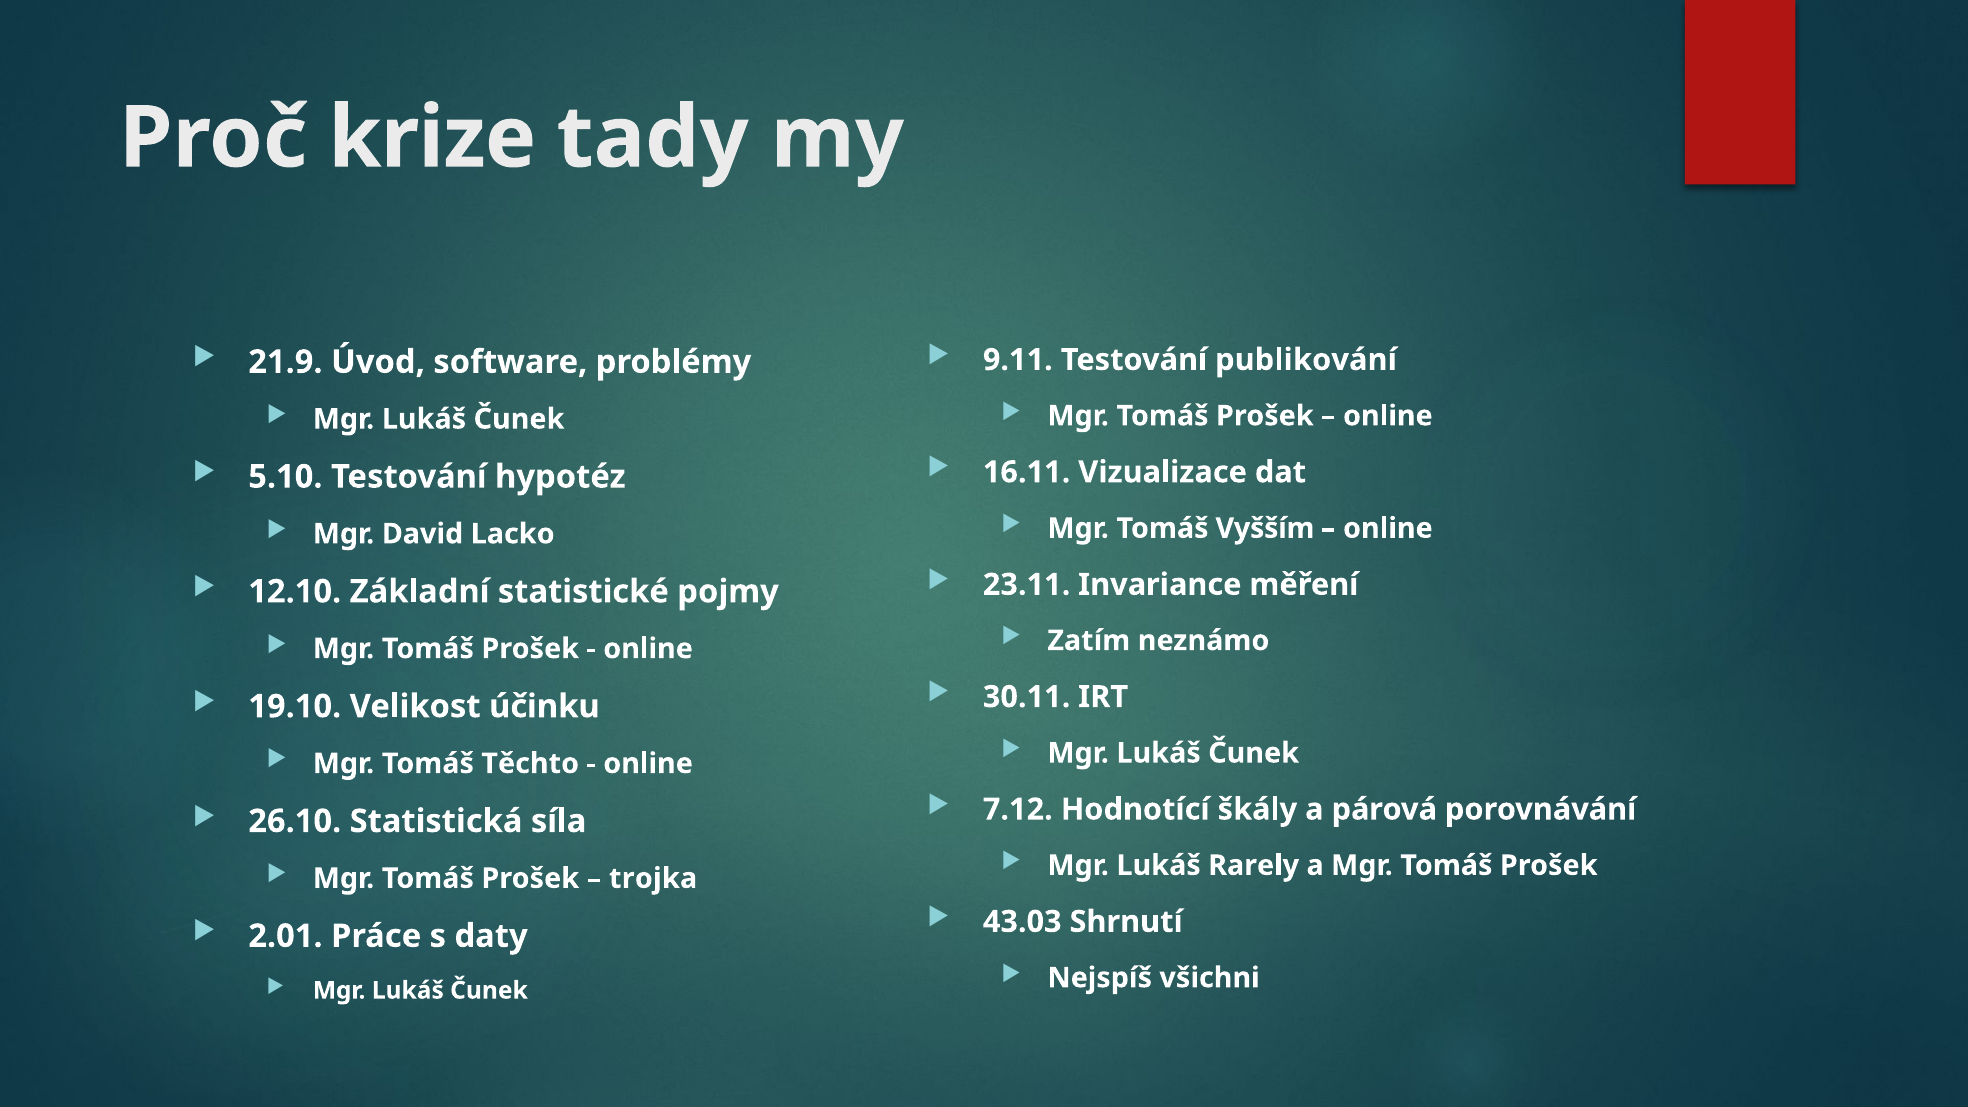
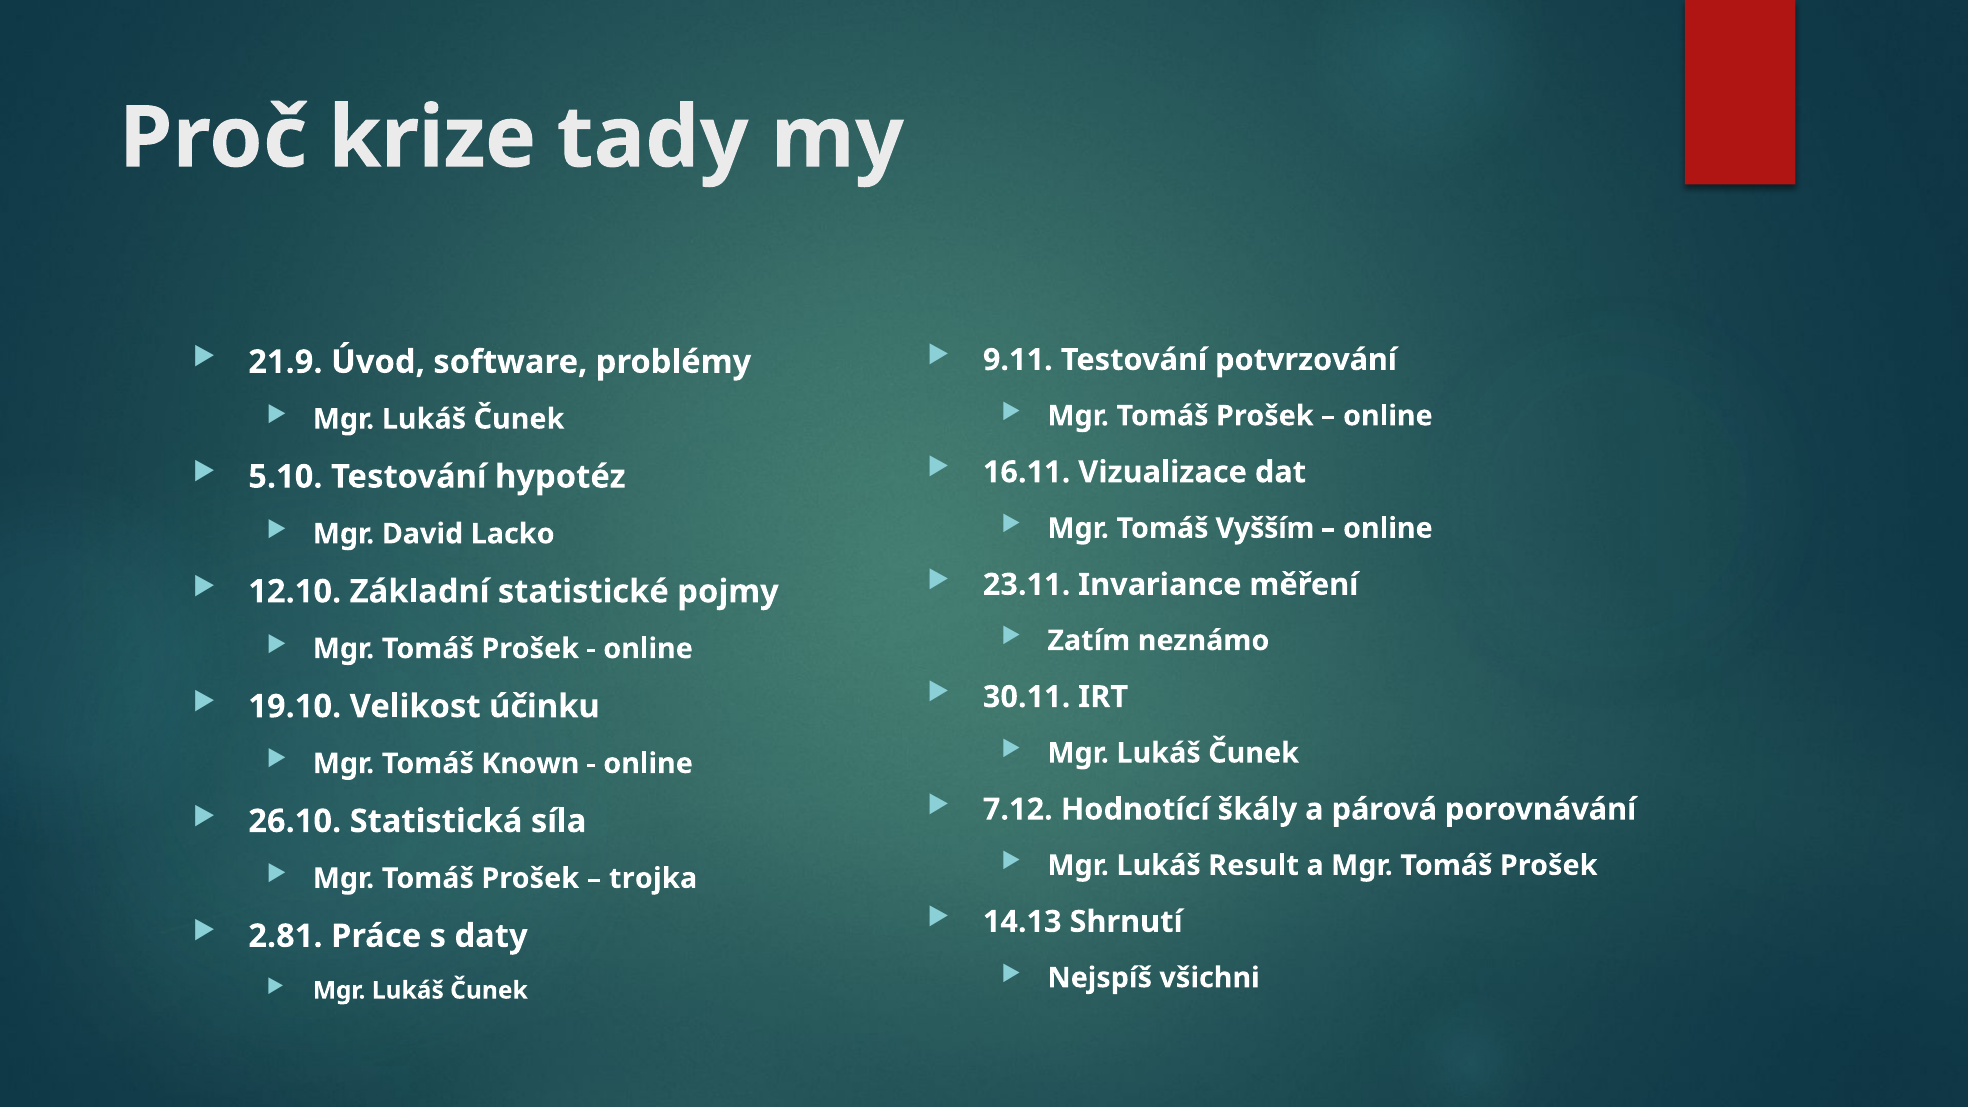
publikování: publikování -> potvrzování
Těchto: Těchto -> Known
Rarely: Rarely -> Result
43.03: 43.03 -> 14.13
2.01: 2.01 -> 2.81
